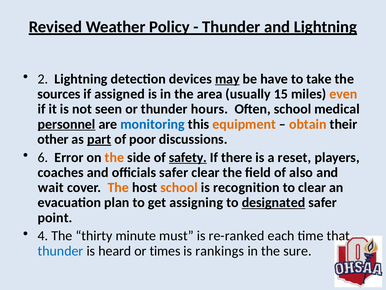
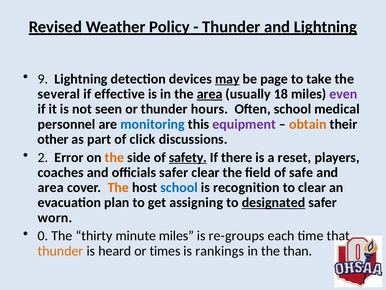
2: 2 -> 9
have: have -> page
sources: sources -> several
assigned: assigned -> effective
area at (210, 94) underline: none -> present
15: 15 -> 18
even colour: orange -> purple
personnel underline: present -> none
equipment colour: orange -> purple
part underline: present -> none
poor: poor -> click
6: 6 -> 2
also: also -> safe
wait at (51, 187): wait -> area
school at (179, 187) colour: orange -> blue
point: point -> worn
4: 4 -> 0
minute must: must -> miles
re-ranked: re-ranked -> re-groups
thunder at (60, 250) colour: blue -> orange
sure: sure -> than
